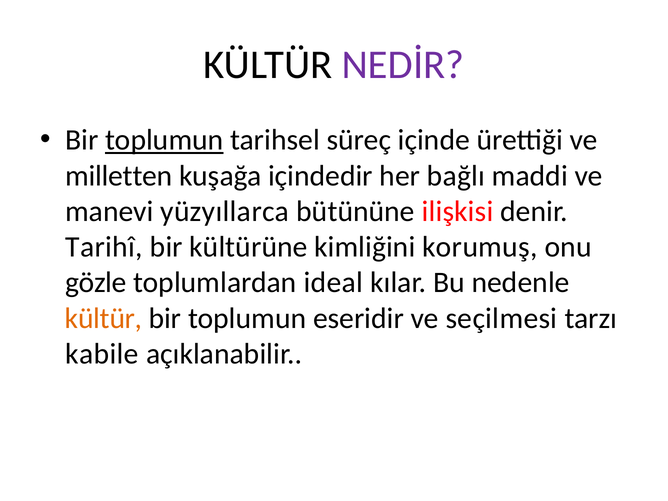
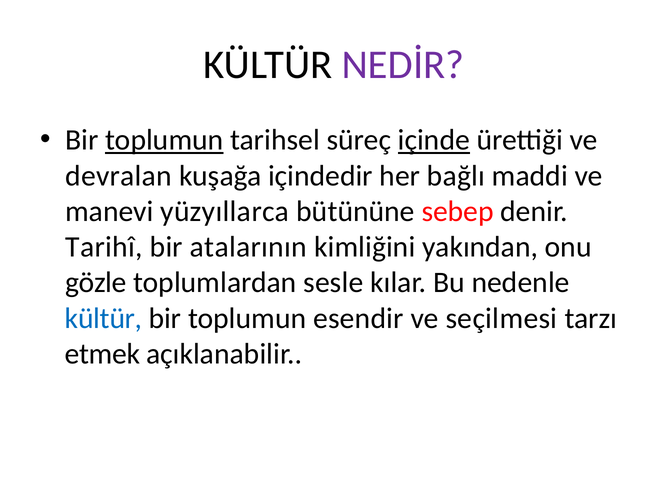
içinde underline: none -> present
milletten: milletten -> devralan
ilişkisi: ilişkisi -> sebep
kültürüne: kültürüne -> atalarının
korumuş: korumuş -> yakından
ideal: ideal -> sesle
kültür at (104, 318) colour: orange -> blue
eseridir: eseridir -> esendir
kabile: kabile -> etmek
